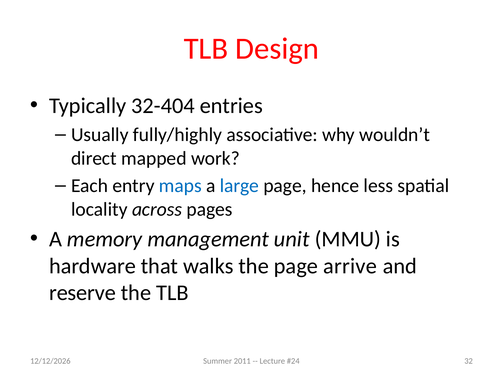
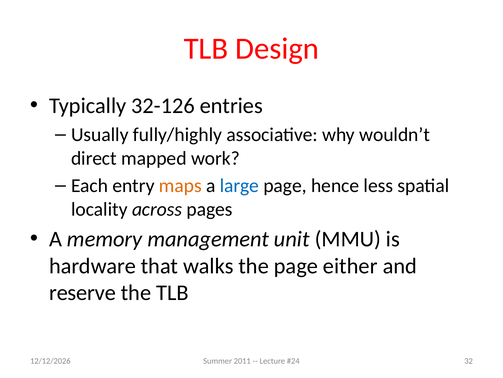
32-404: 32-404 -> 32-126
maps colour: blue -> orange
arrive: arrive -> either
